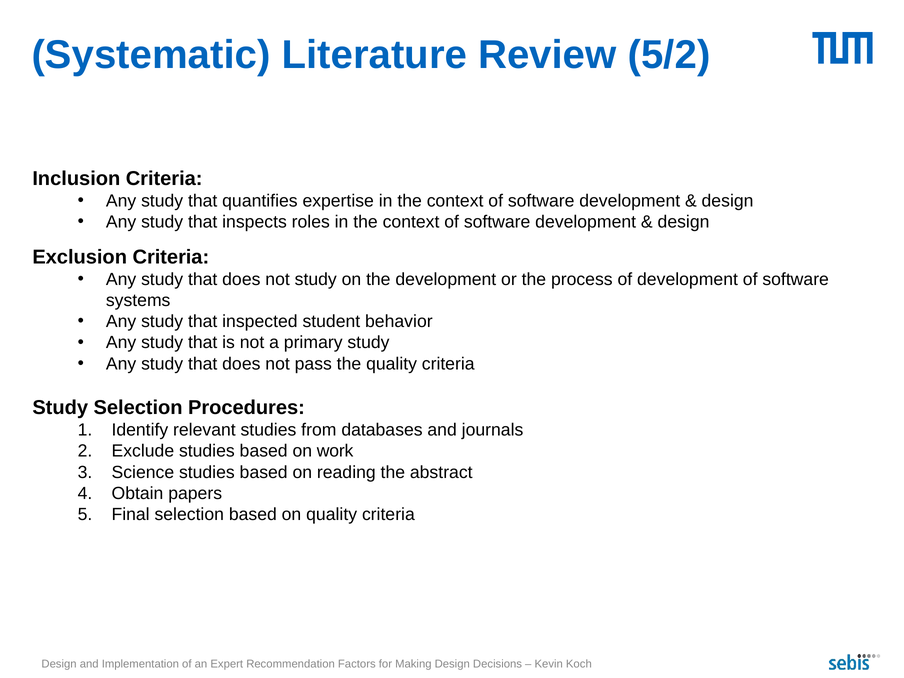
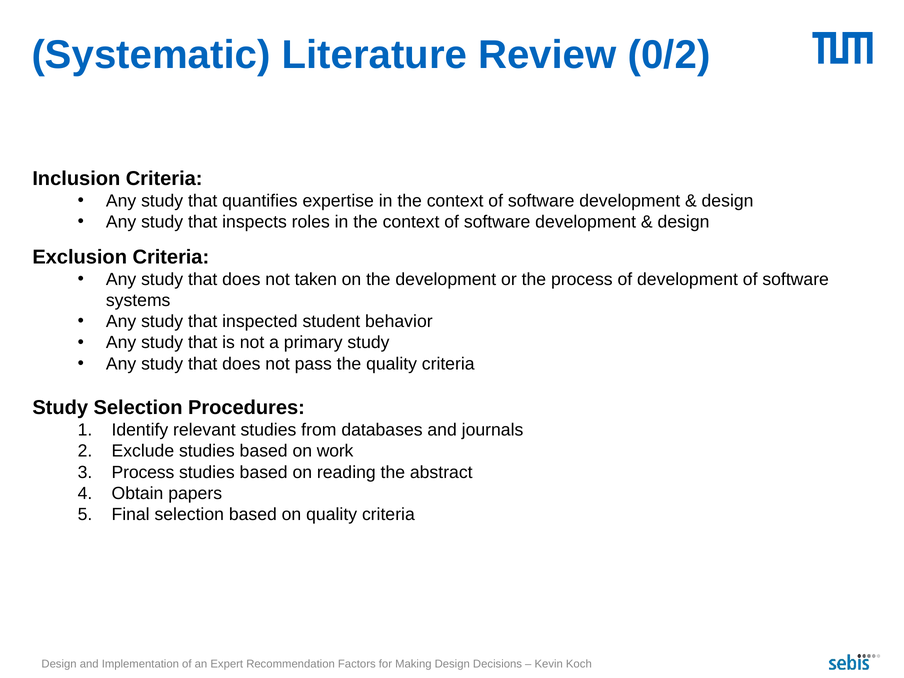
5/2: 5/2 -> 0/2
not study: study -> taken
Science at (143, 472): Science -> Process
